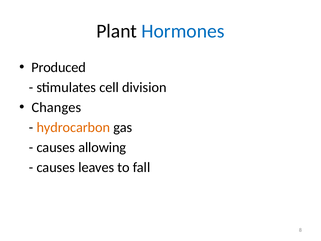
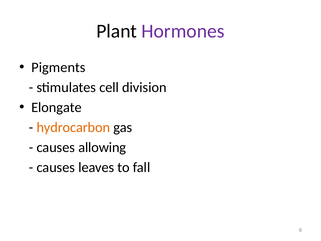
Hormones colour: blue -> purple
Produced: Produced -> Pigments
Changes: Changes -> Elongate
